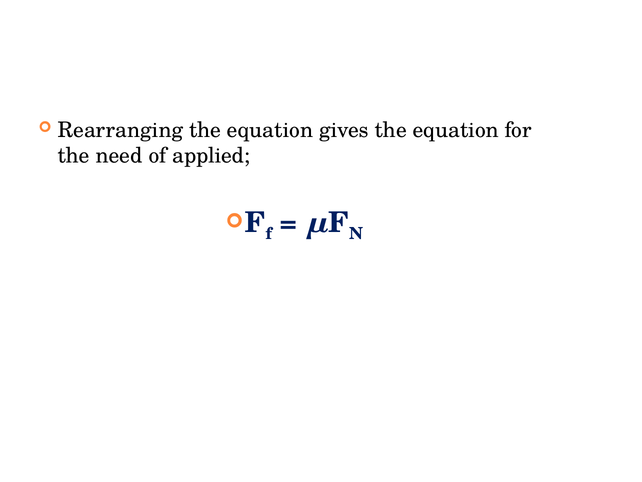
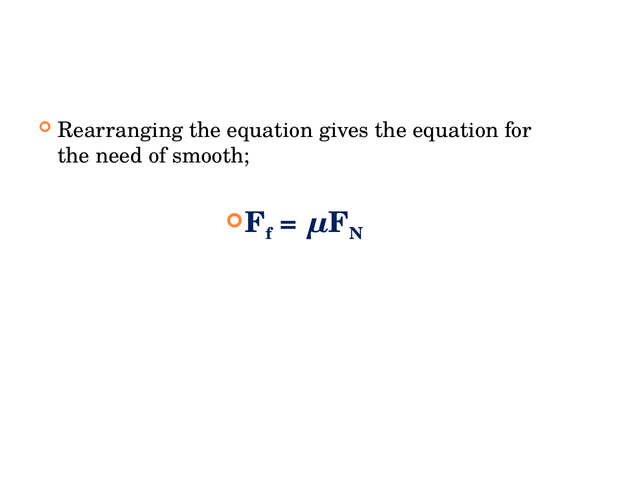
applied: applied -> smooth
